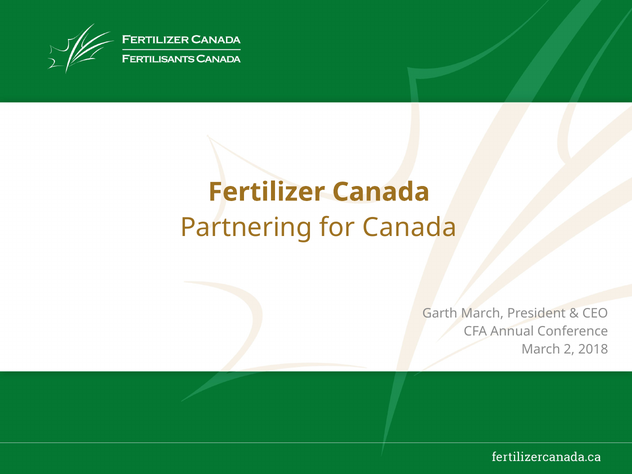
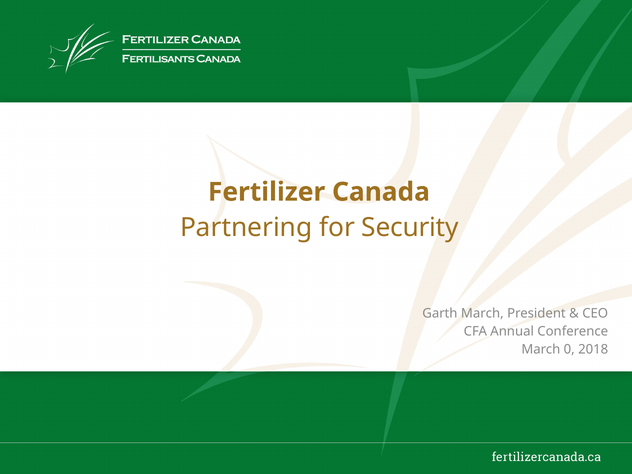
for Canada: Canada -> Security
2: 2 -> 0
